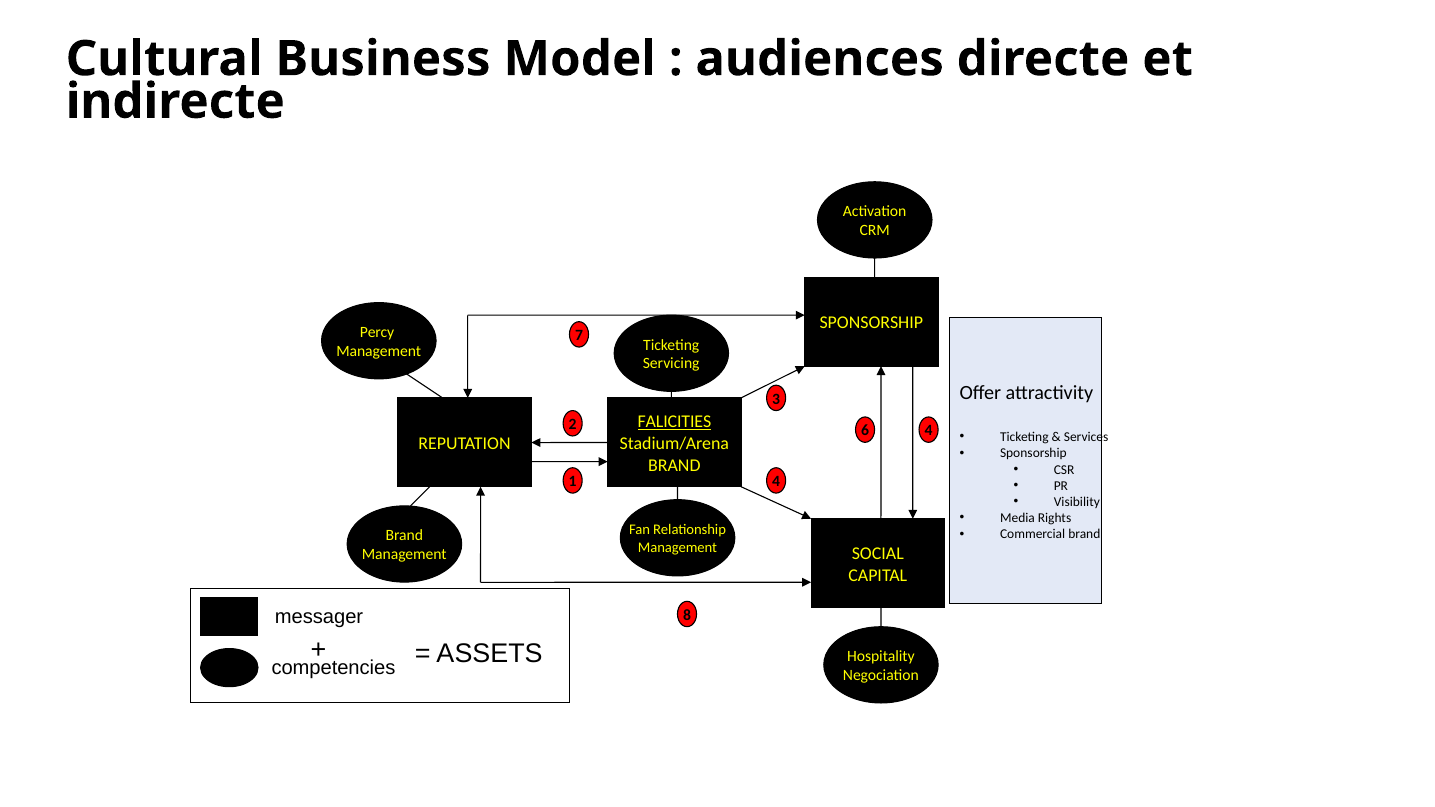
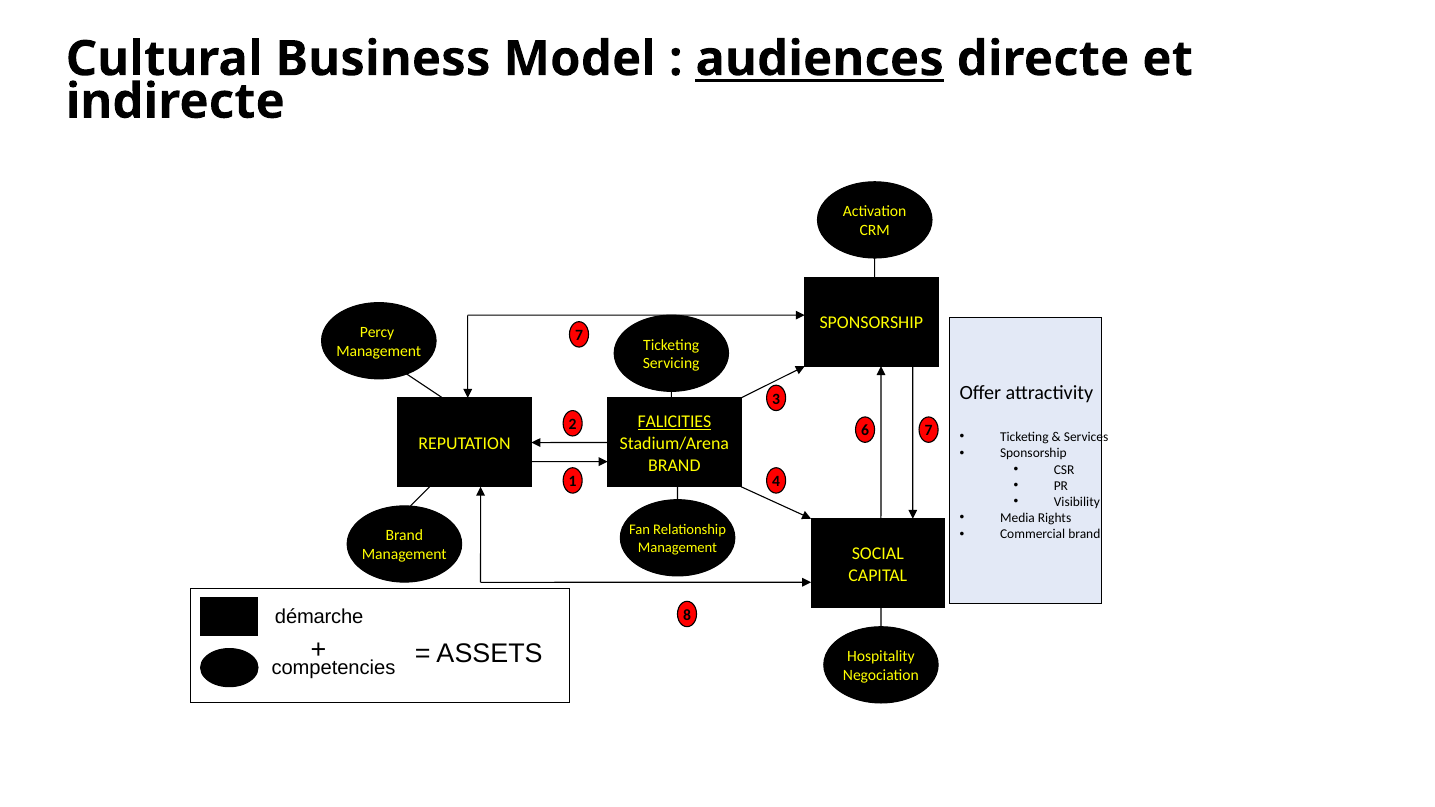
audiences underline: none -> present
6 4: 4 -> 7
messager: messager -> démarche
